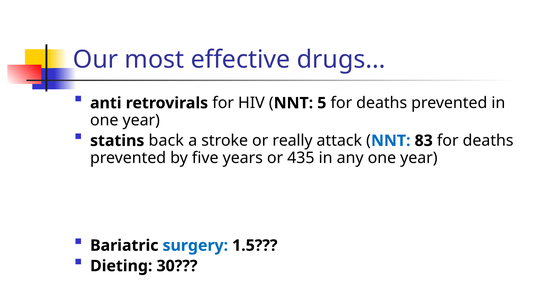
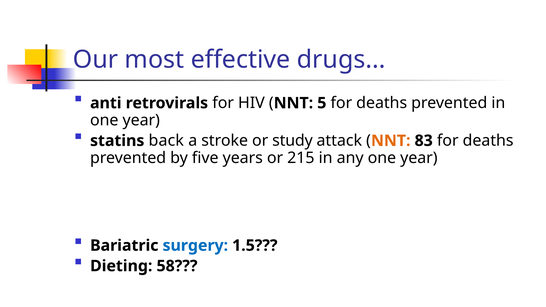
really: really -> study
NNT at (391, 141) colour: blue -> orange
435: 435 -> 215
30: 30 -> 58
